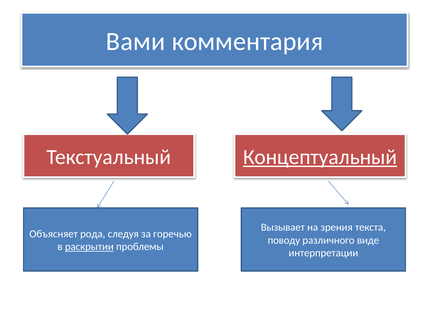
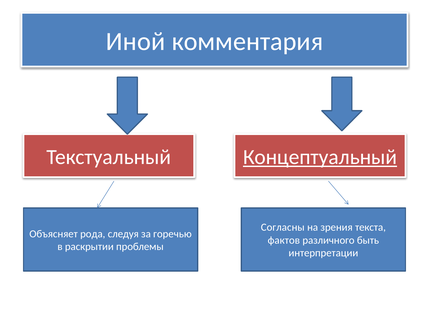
Вами: Вами -> Иной
Вызывает: Вызывает -> Согласны
поводу: поводу -> фактов
виде: виде -> быть
раскрытии underline: present -> none
